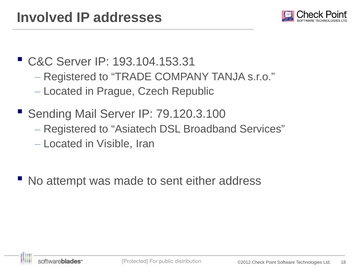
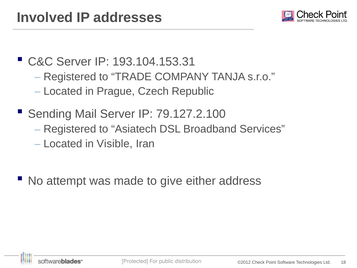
79.120.3.100: 79.120.3.100 -> 79.127.2.100
sent: sent -> give
